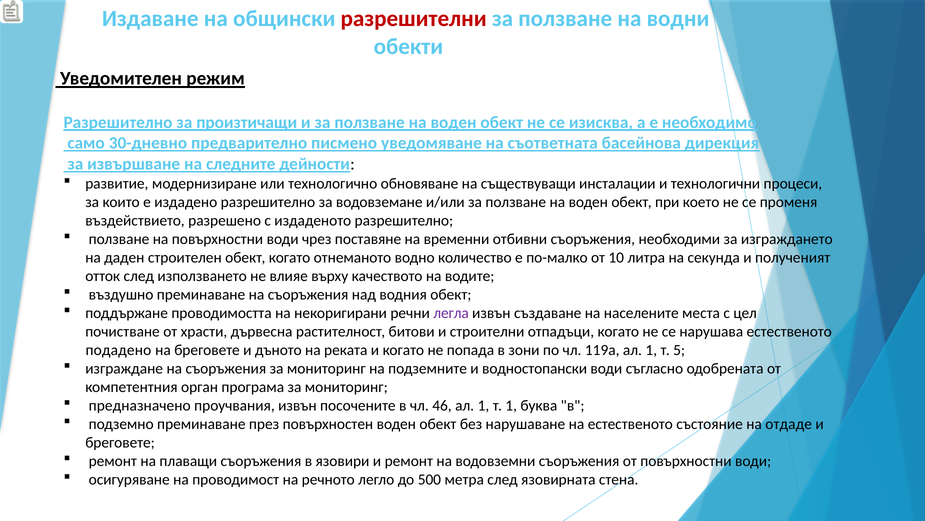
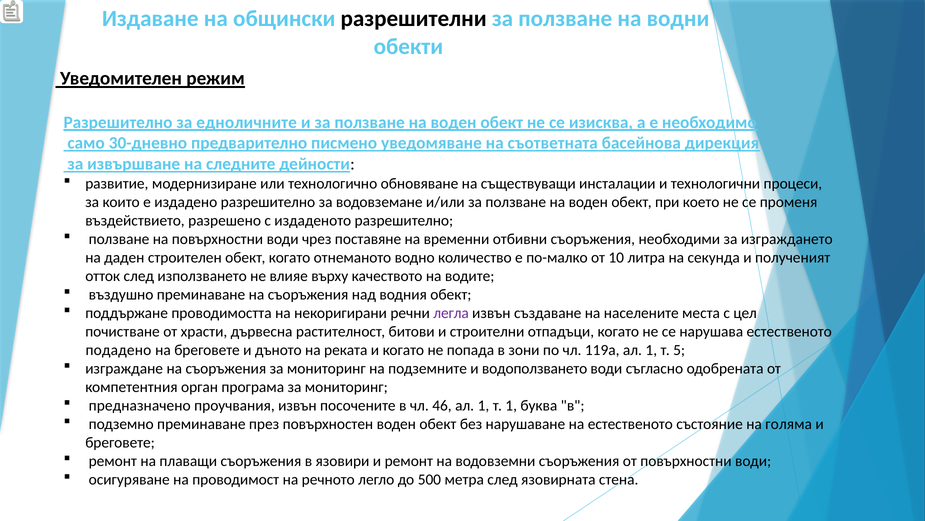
разрешителни colour: red -> black
произтичащи: произтичащи -> едноличните
водностопански: водностопански -> водоползването
отдаде: отдаде -> голяма
